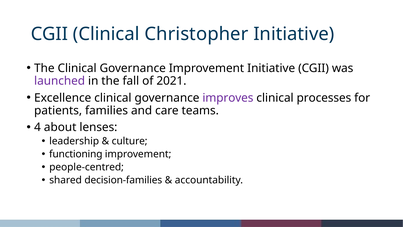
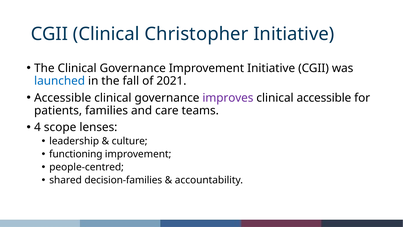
launched colour: purple -> blue
Excellence at (63, 98): Excellence -> Accessible
clinical processes: processes -> accessible
about: about -> scope
